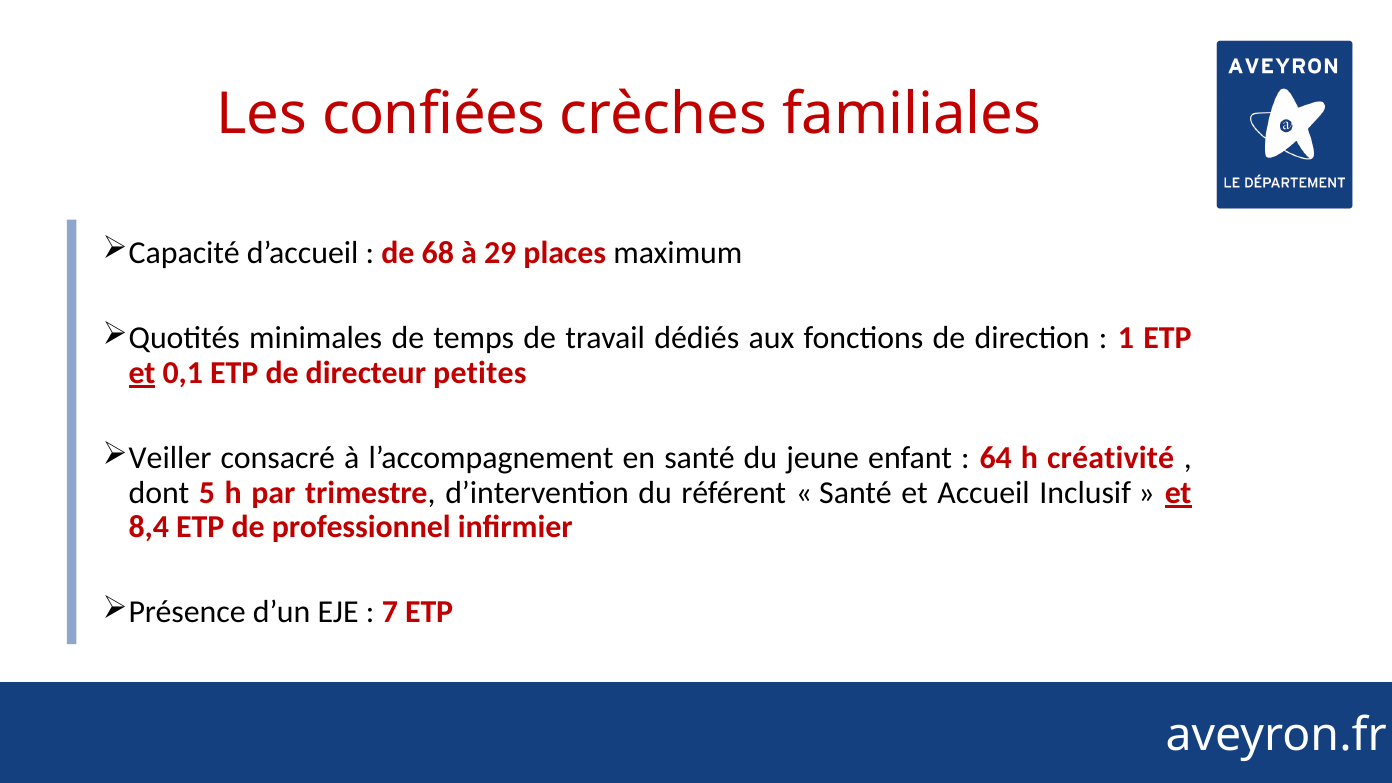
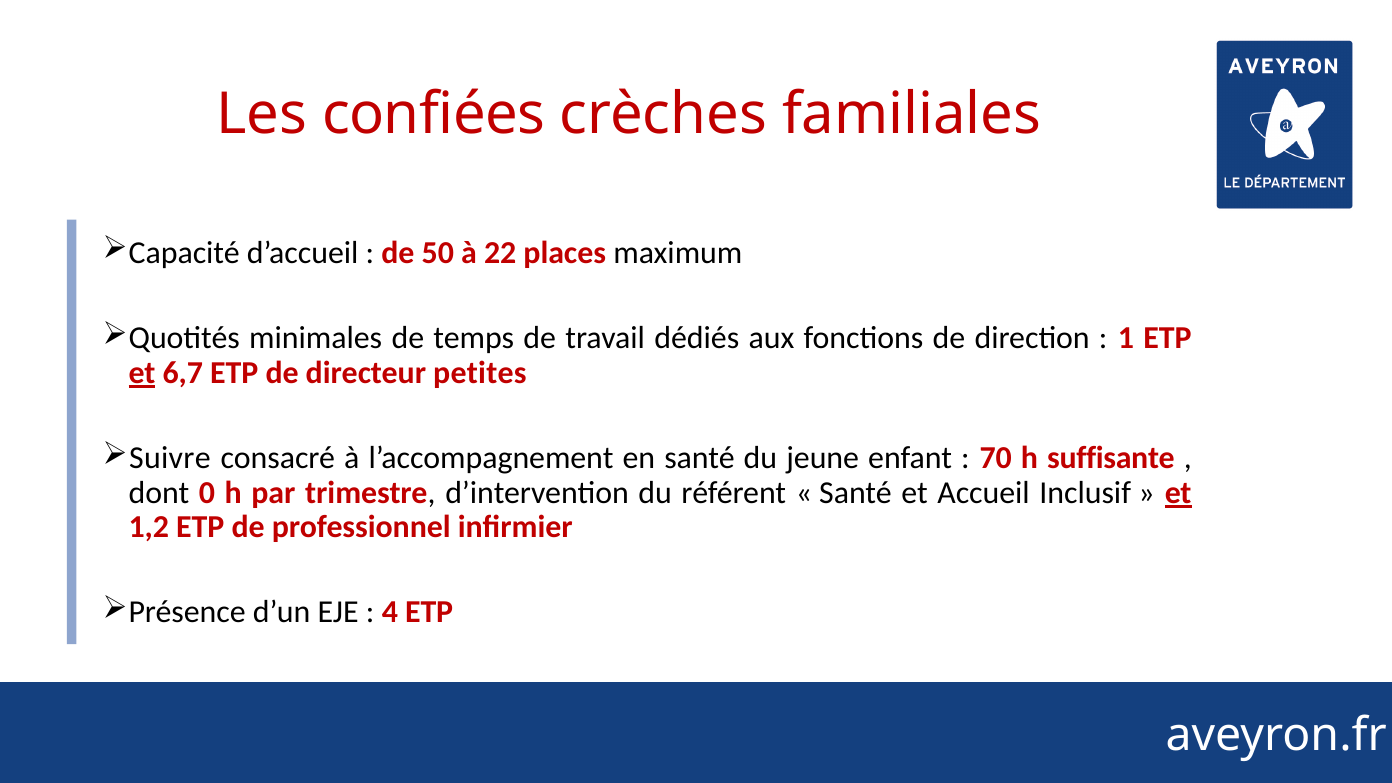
68: 68 -> 50
29: 29 -> 22
0,1: 0,1 -> 6,7
Veiller: Veiller -> Suivre
64: 64 -> 70
créativité: créativité -> suffisante
5: 5 -> 0
8,4: 8,4 -> 1,2
7: 7 -> 4
